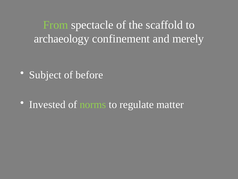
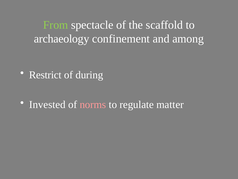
merely: merely -> among
Subject: Subject -> Restrict
before: before -> during
norms colour: light green -> pink
